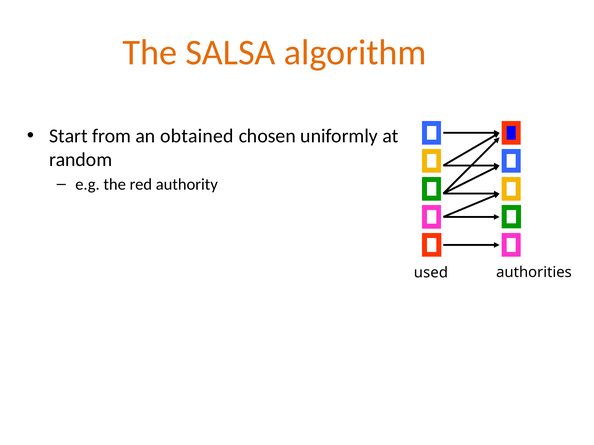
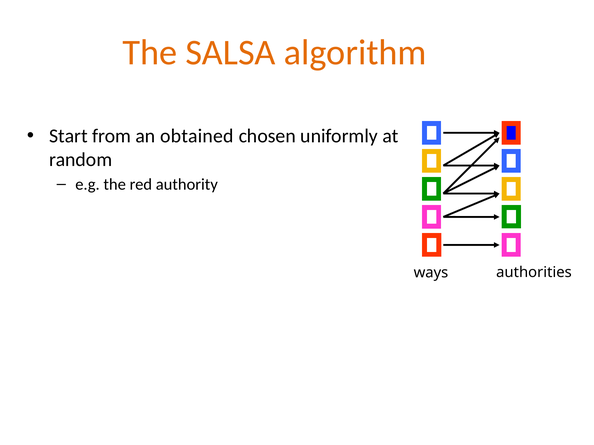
used: used -> ways
